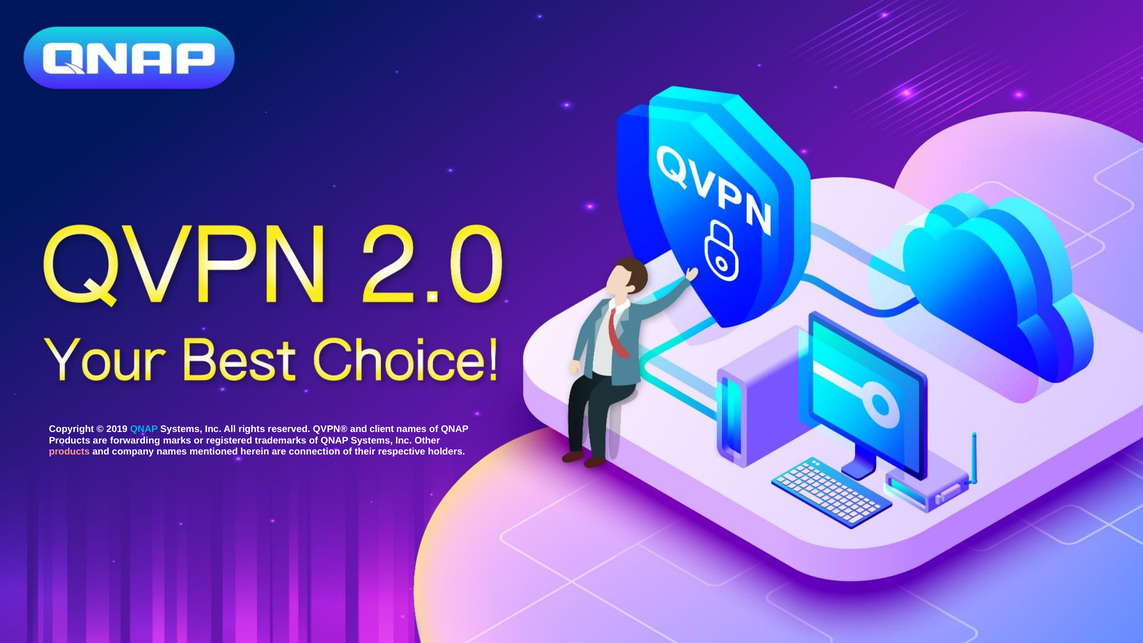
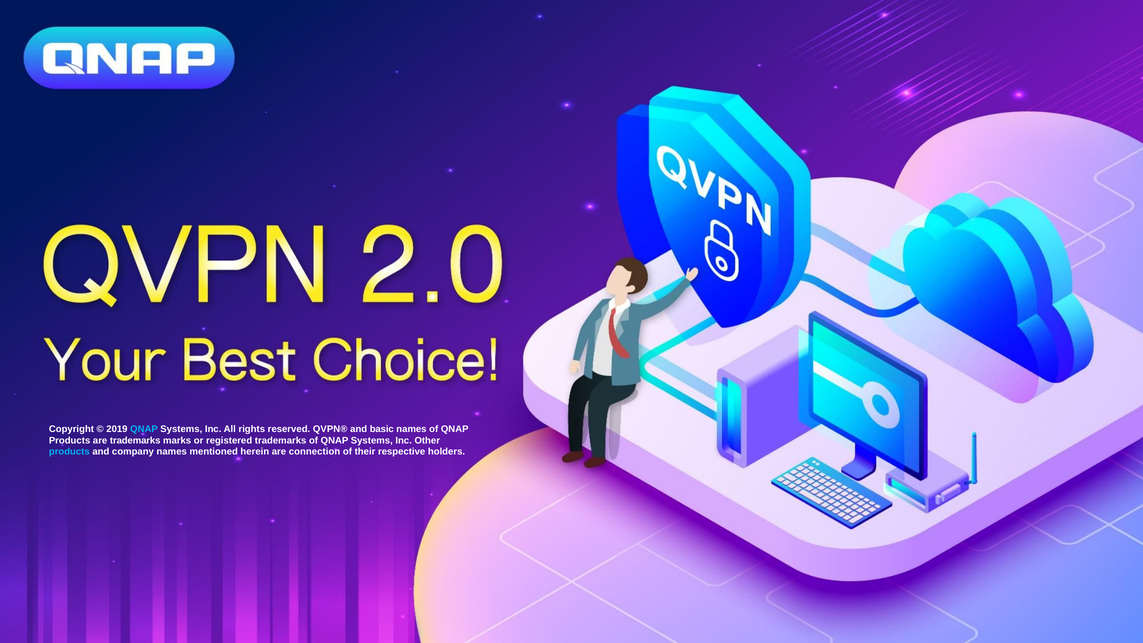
client: client -> basic
are forwarding: forwarding -> trademarks
products at (69, 452) colour: pink -> light blue
